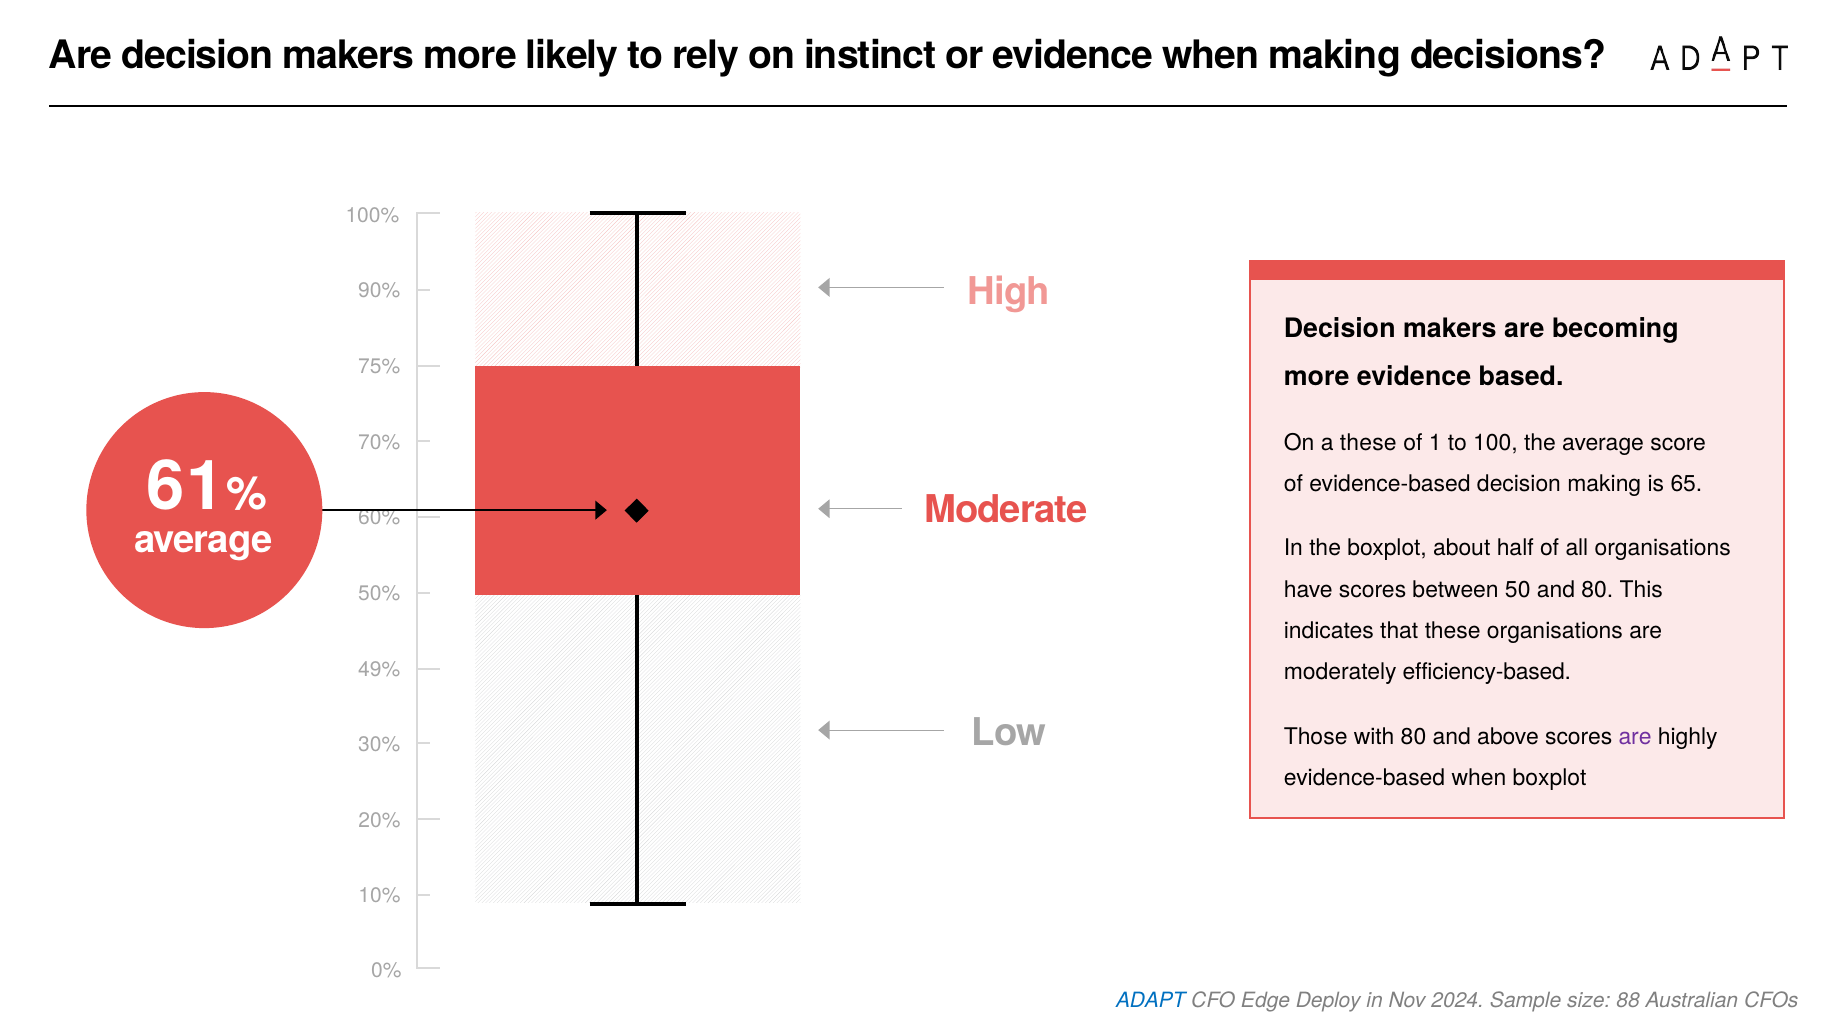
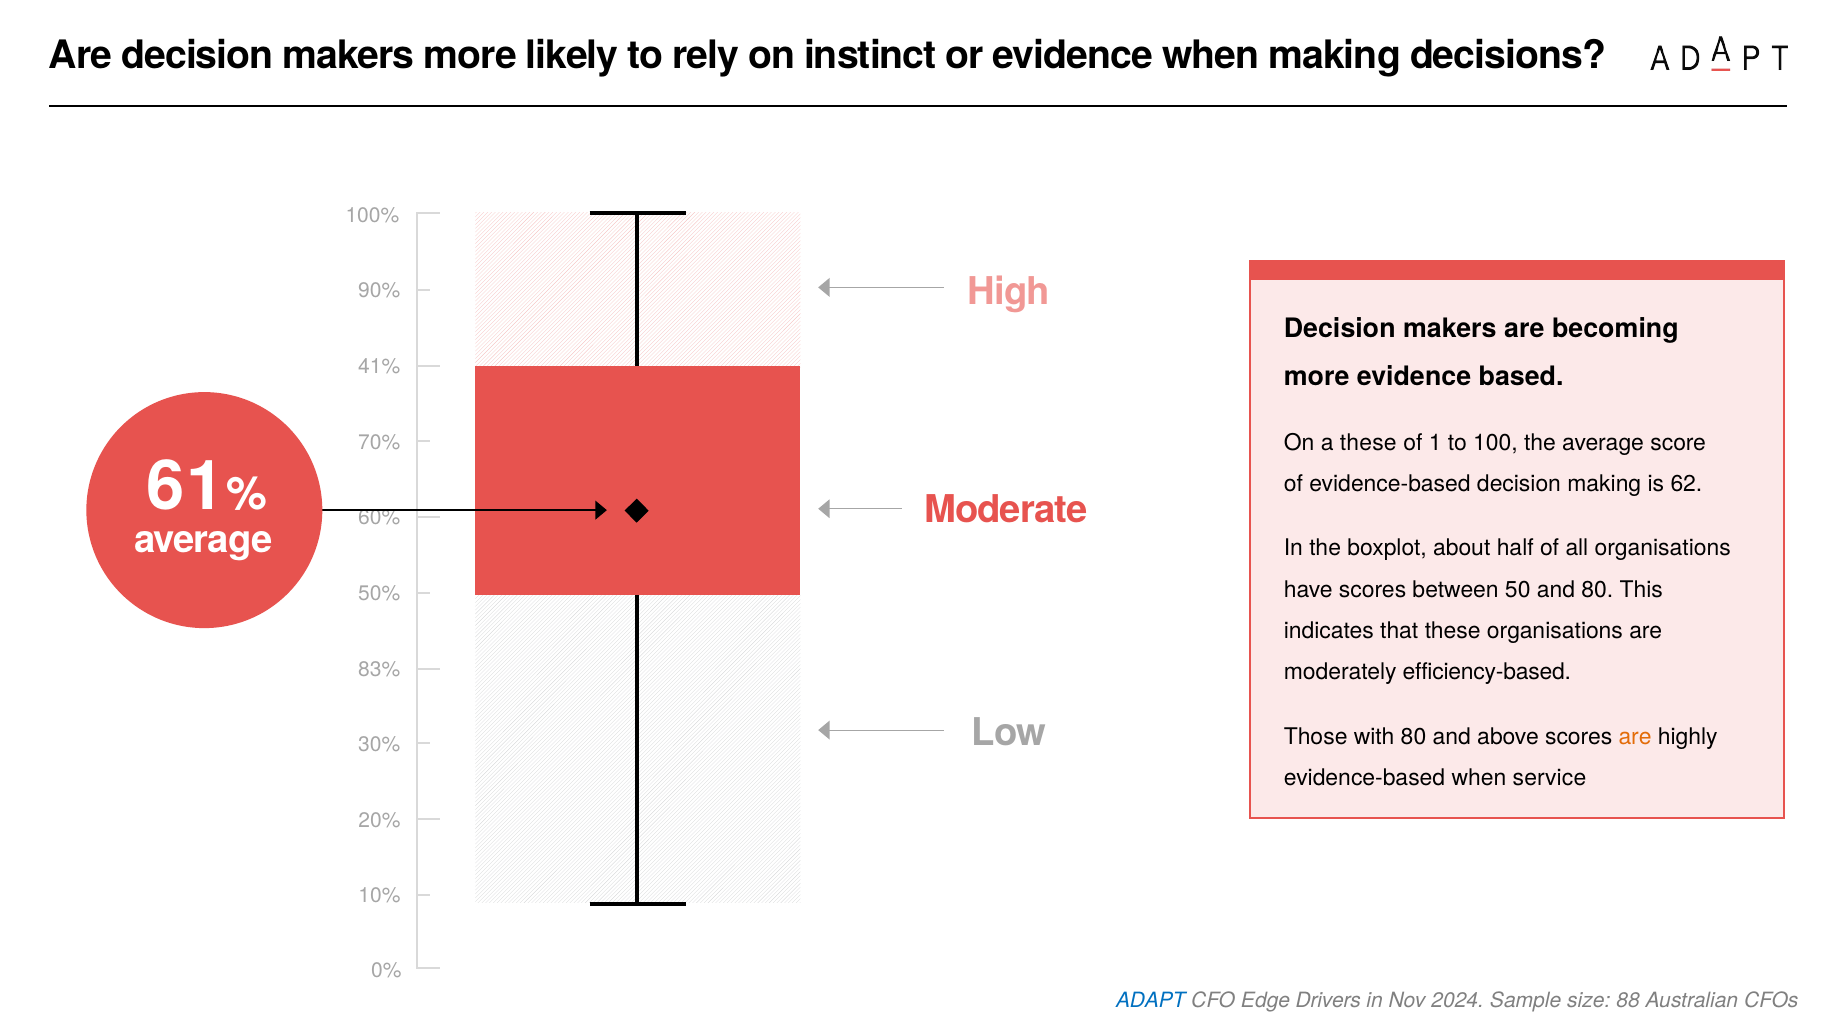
75%: 75% -> 41%
65: 65 -> 62
49%: 49% -> 83%
are at (1635, 736) colour: purple -> orange
when boxplot: boxplot -> service
Deploy: Deploy -> Drivers
